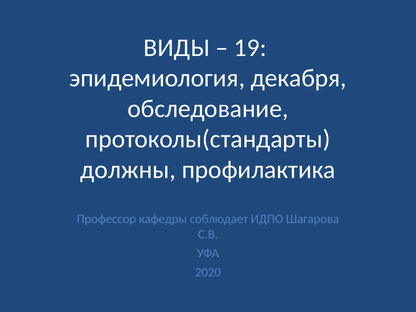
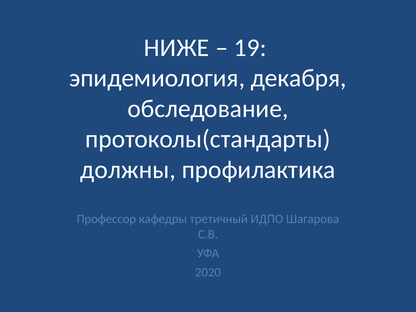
ВИДЫ: ВИДЫ -> НИЖЕ
соблюдает: соблюдает -> третичный
